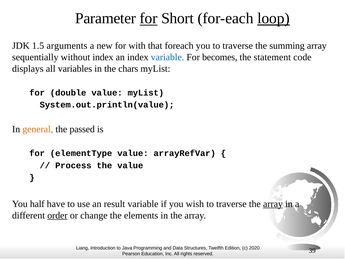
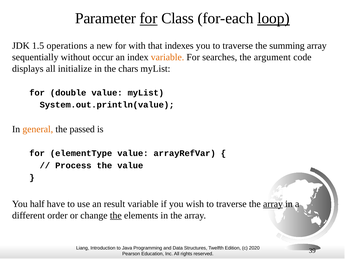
Short: Short -> Class
arguments: arguments -> operations
foreach: foreach -> indexes
without index: index -> occur
variable at (168, 57) colour: blue -> orange
becomes: becomes -> searches
statement: statement -> argument
variables: variables -> initialize
order underline: present -> none
the at (116, 215) underline: none -> present
